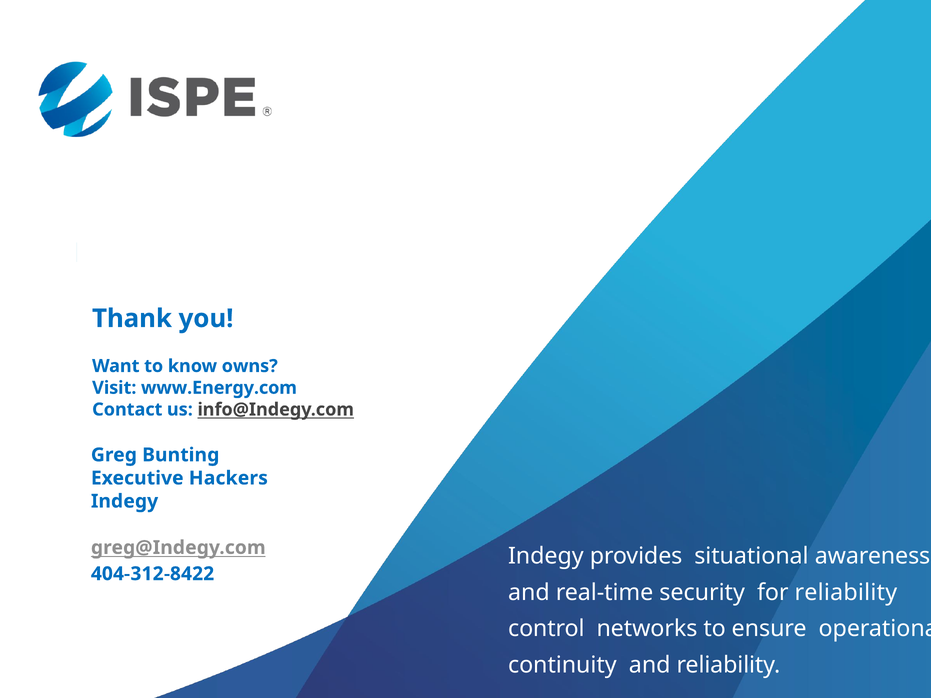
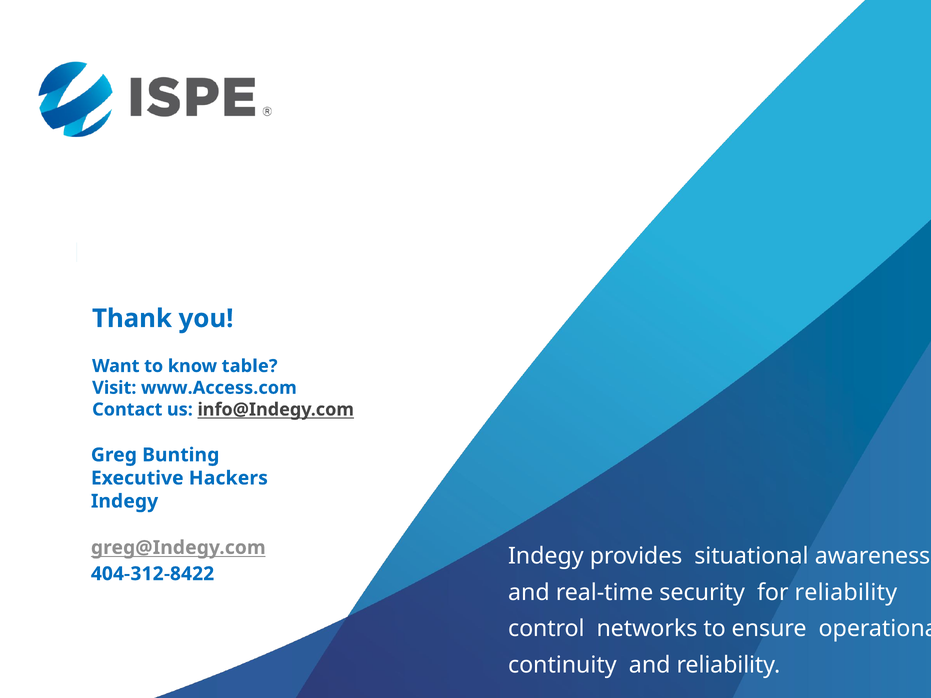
owns: owns -> table
www.Energy.com: www.Energy.com -> www.Access.com
